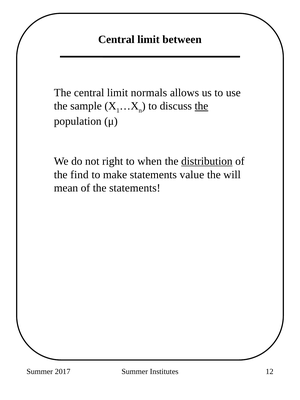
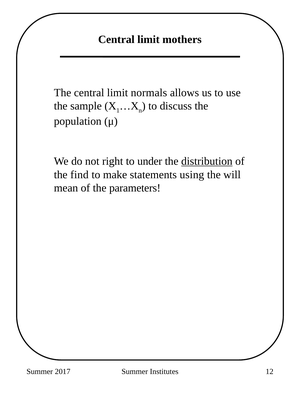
between: between -> mothers
the at (201, 106) underline: present -> none
when: when -> under
value: value -> using
the statements: statements -> parameters
